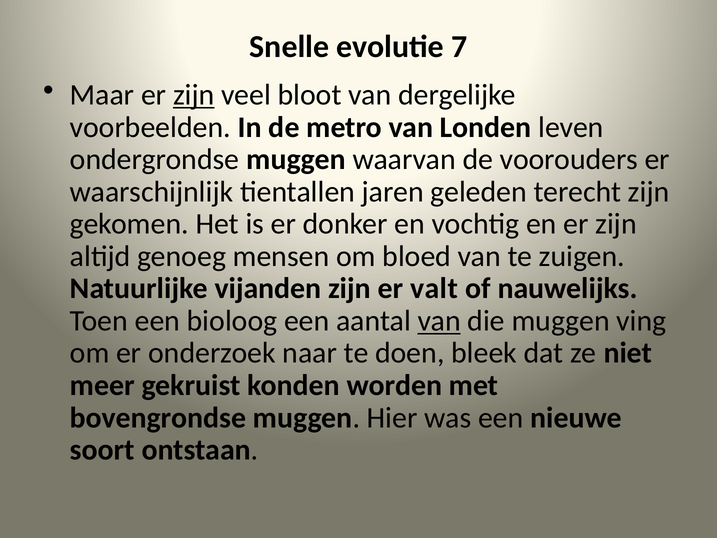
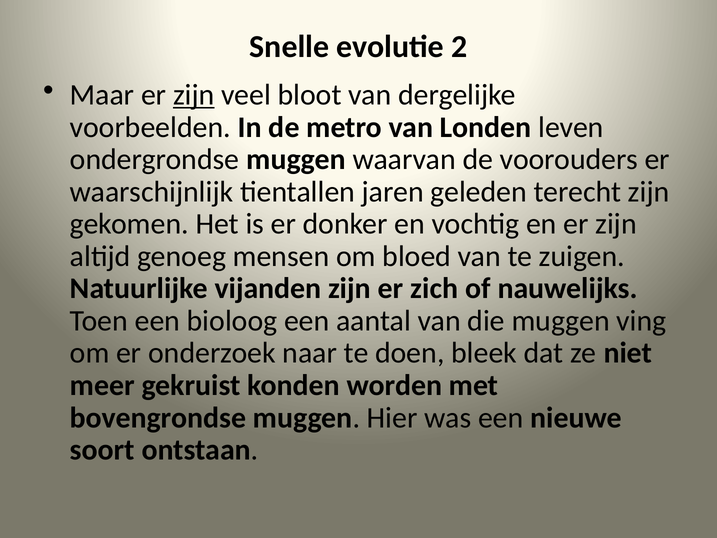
7: 7 -> 2
valt: valt -> zich
van at (439, 321) underline: present -> none
